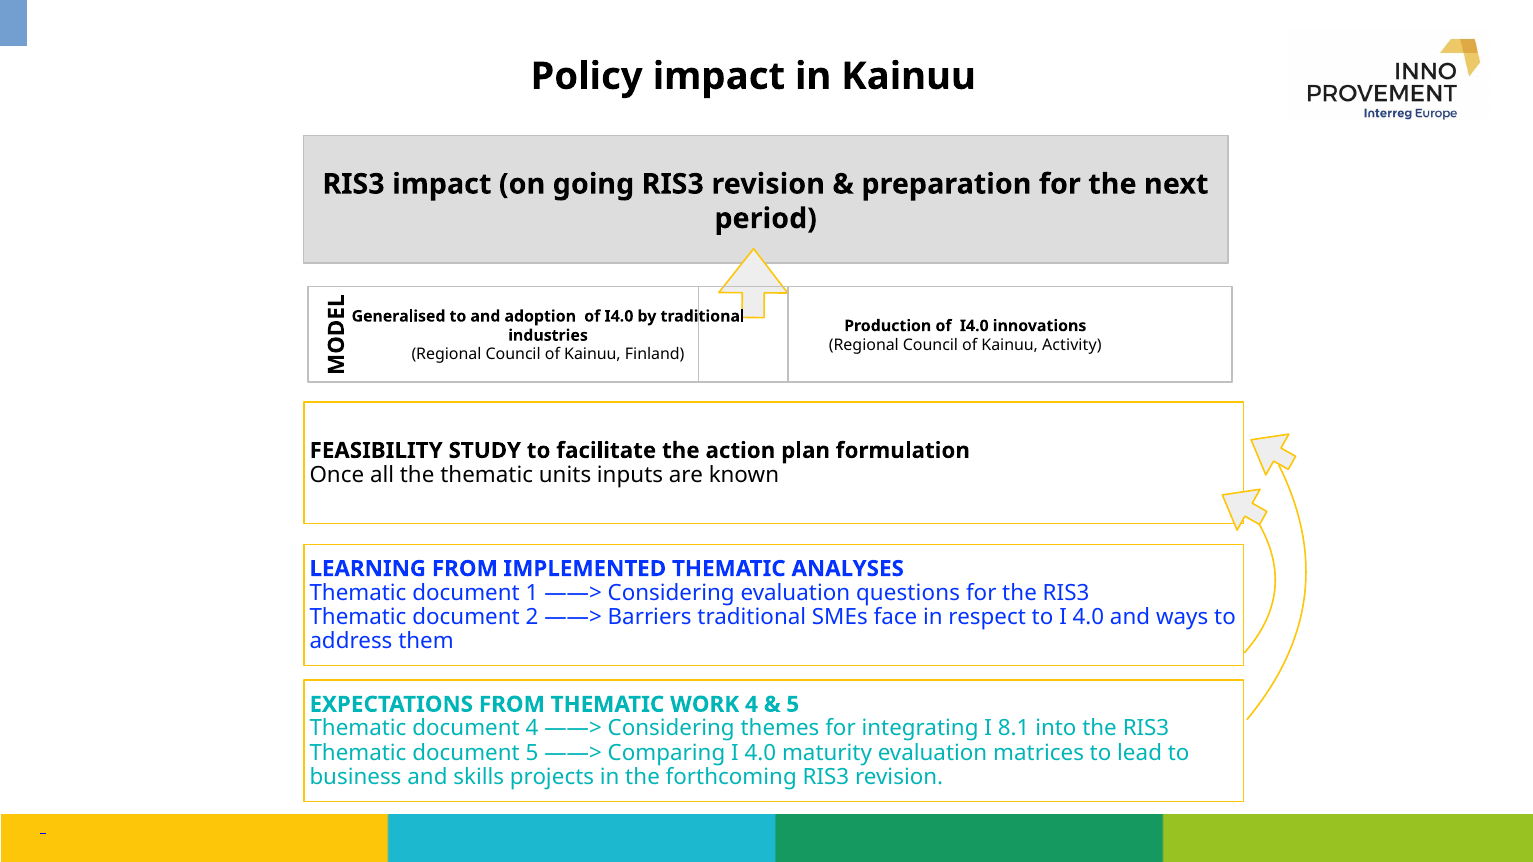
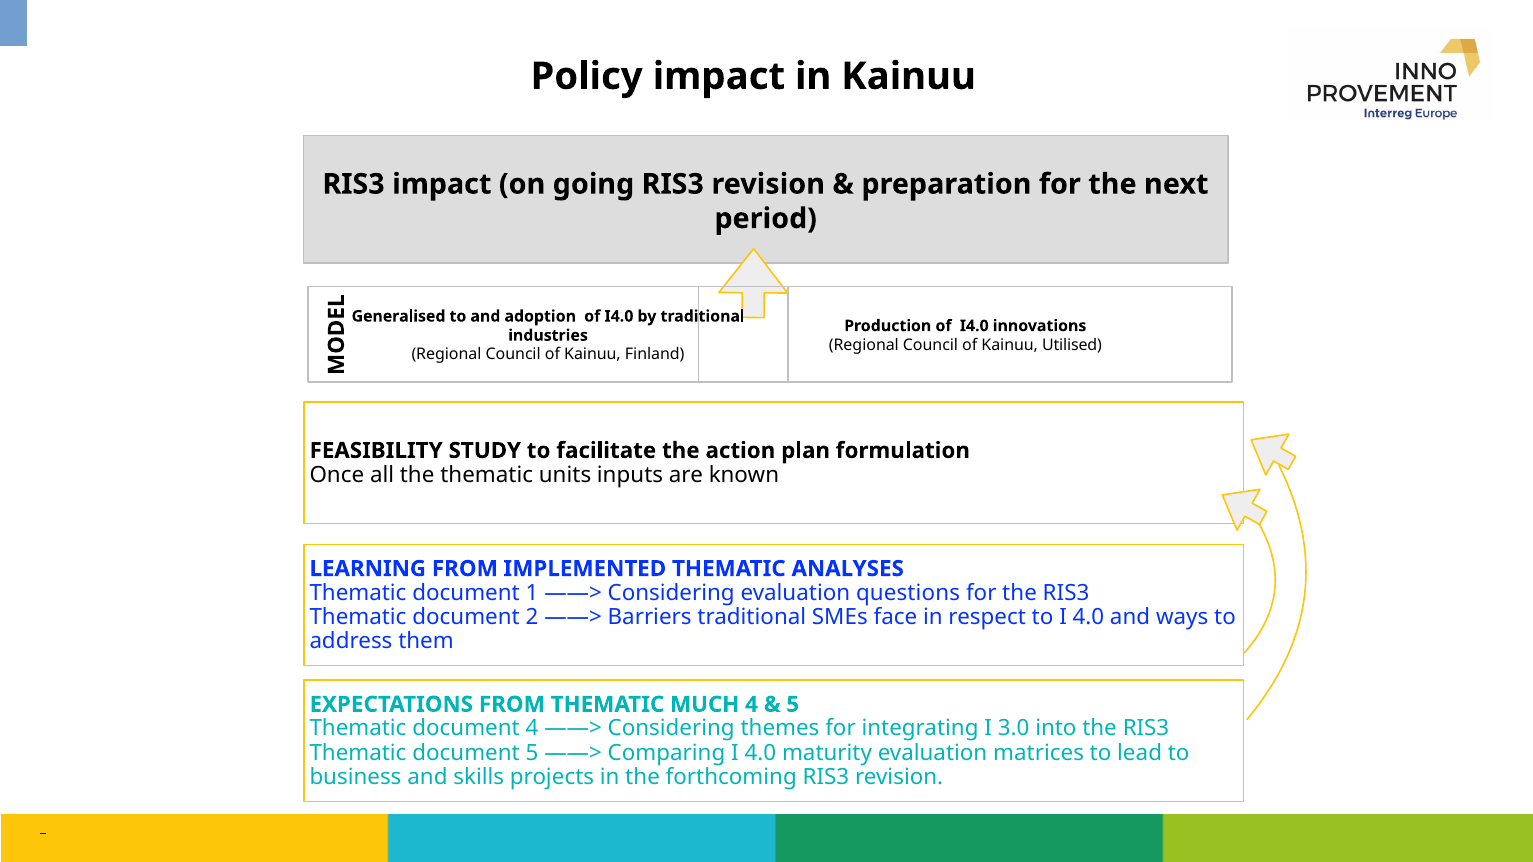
Activity: Activity -> Utilised
WORK: WORK -> MUCH
8.1: 8.1 -> 3.0
